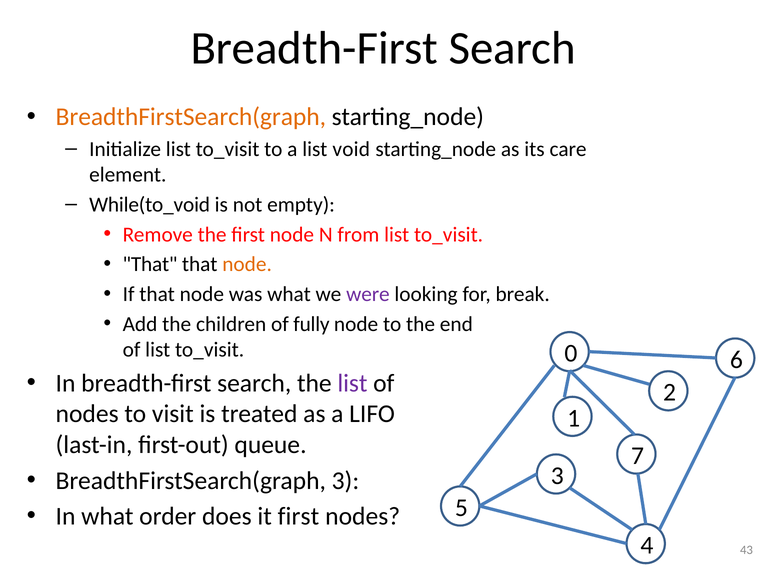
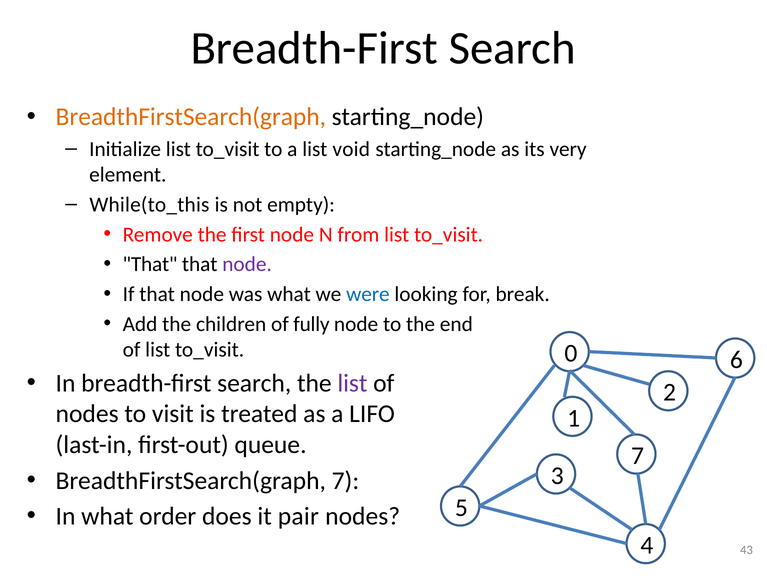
care: care -> very
While(to_void: While(to_void -> While(to_this
node at (247, 264) colour: orange -> purple
were colour: purple -> blue
BreadthFirstSearch(graph 3: 3 -> 7
it first: first -> pair
